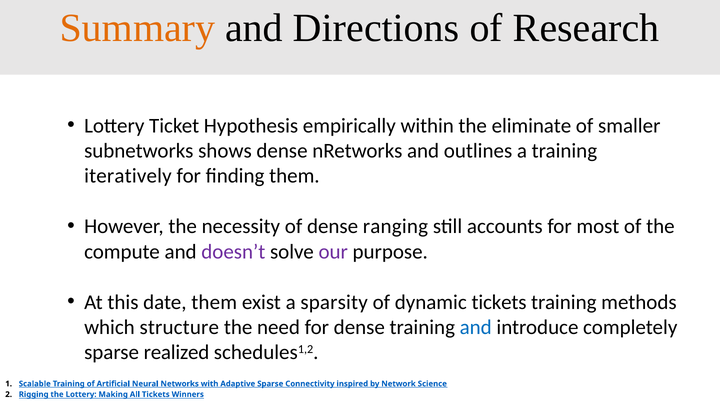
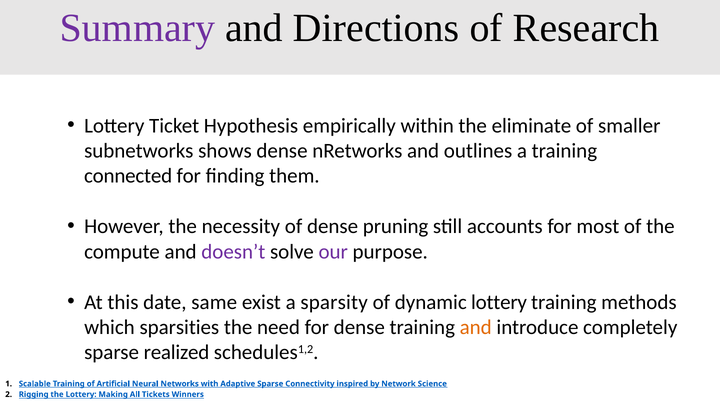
Summary colour: orange -> purple
iteratively: iteratively -> connected
ranging: ranging -> pruning
date them: them -> same
dynamic tickets: tickets -> lottery
structure: structure -> sparsities
and at (476, 327) colour: blue -> orange
